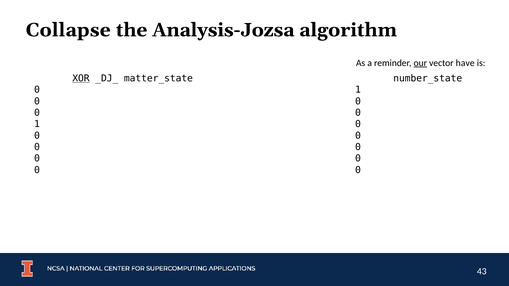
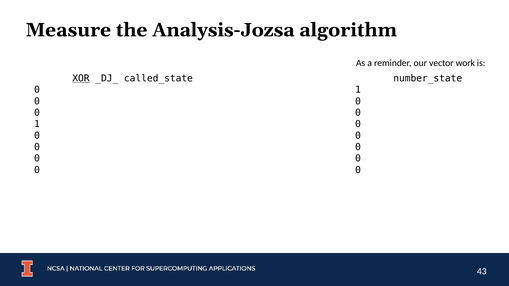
Collapse: Collapse -> Measure
our underline: present -> none
have: have -> work
matter_state: matter_state -> called_state
